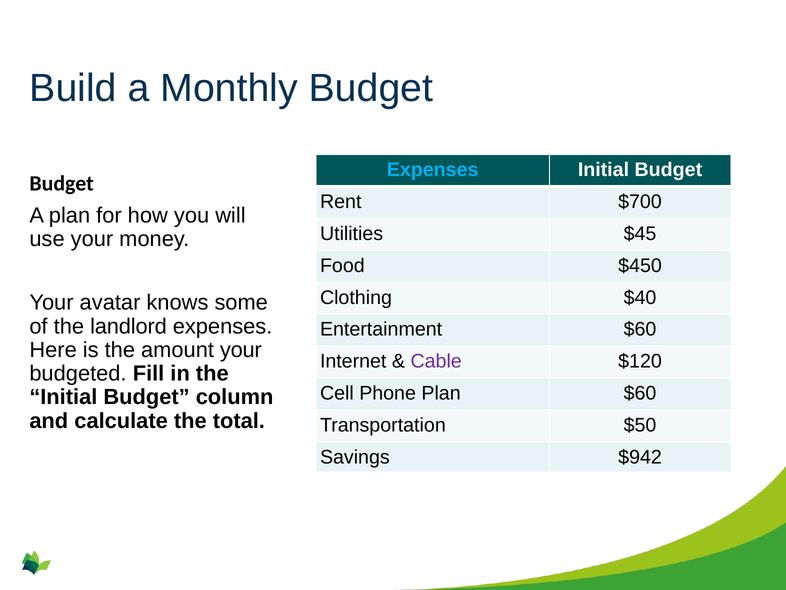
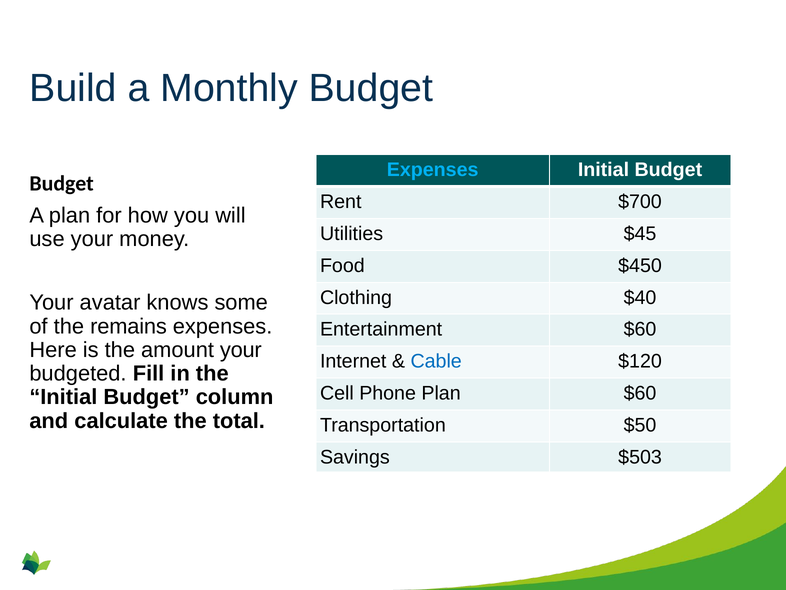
landlord: landlord -> remains
Cable colour: purple -> blue
$942: $942 -> $503
